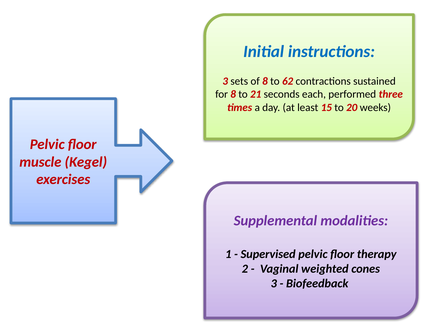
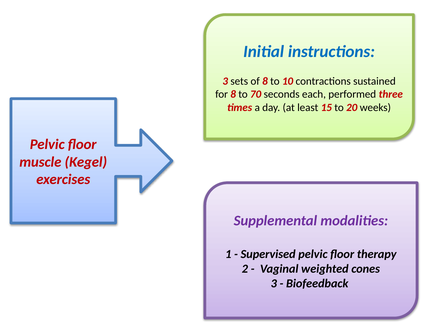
62: 62 -> 10
21: 21 -> 70
